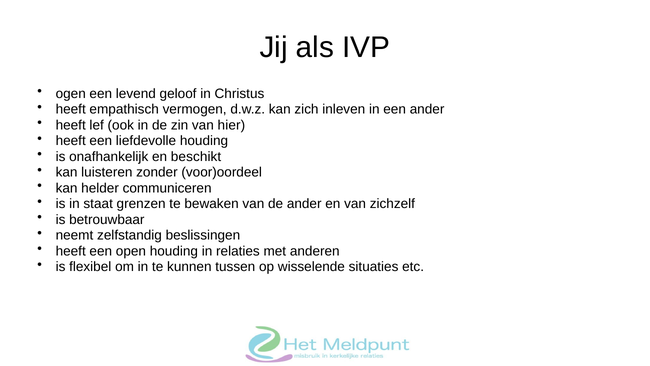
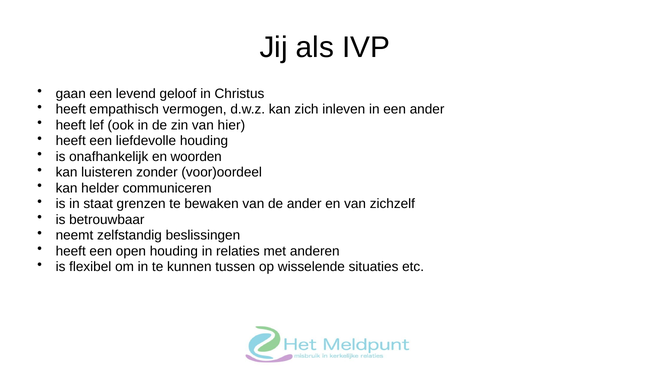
ogen: ogen -> gaan
beschikt: beschikt -> woorden
